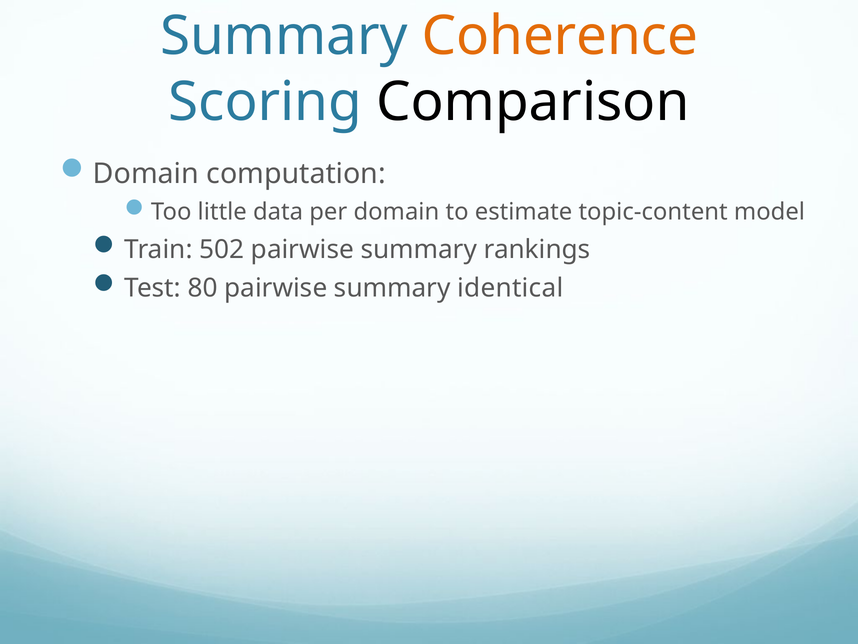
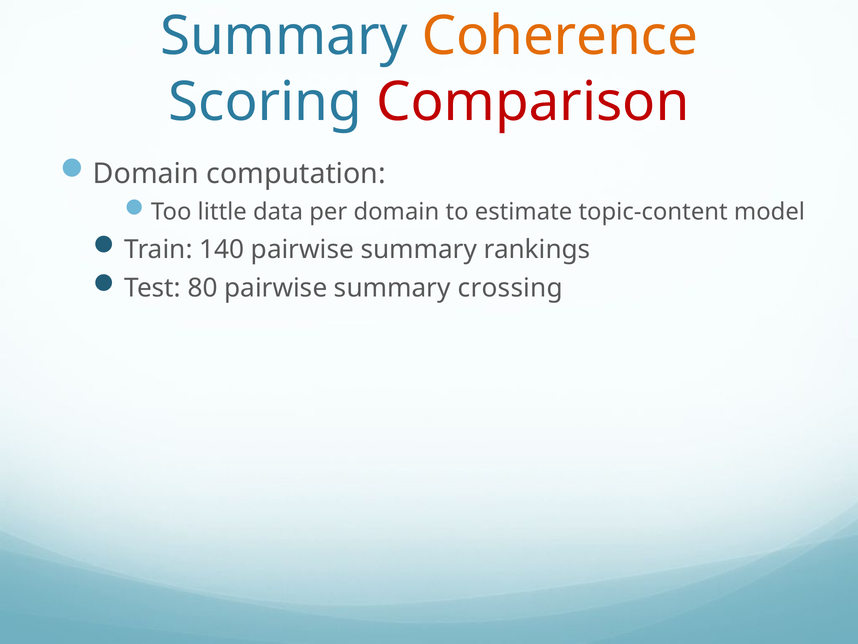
Comparison colour: black -> red
502: 502 -> 140
identical: identical -> crossing
